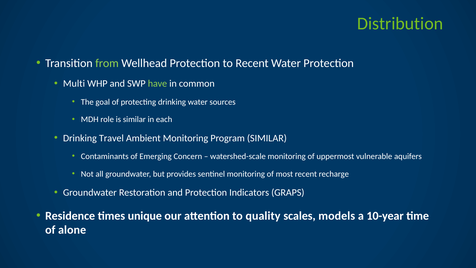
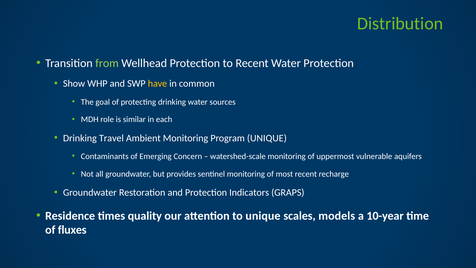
Multi: Multi -> Show
have colour: light green -> yellow
Program SIMILAR: SIMILAR -> UNIQUE
unique: unique -> quality
to quality: quality -> unique
alone: alone -> fluxes
